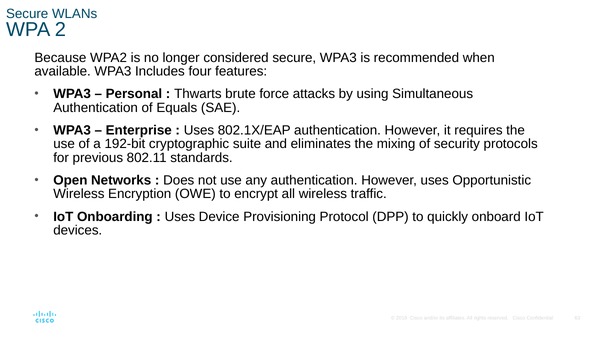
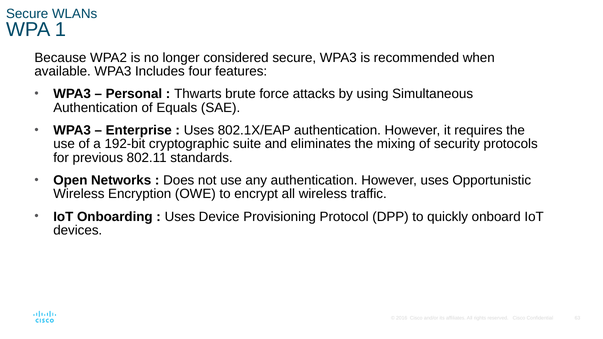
2: 2 -> 1
